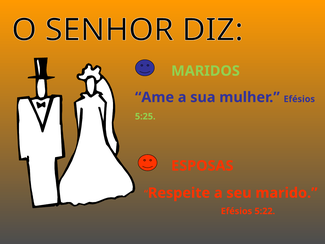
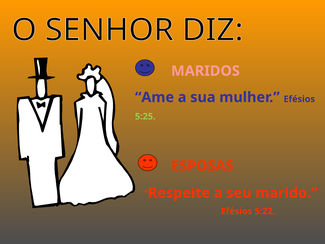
MARIDOS colour: light green -> pink
